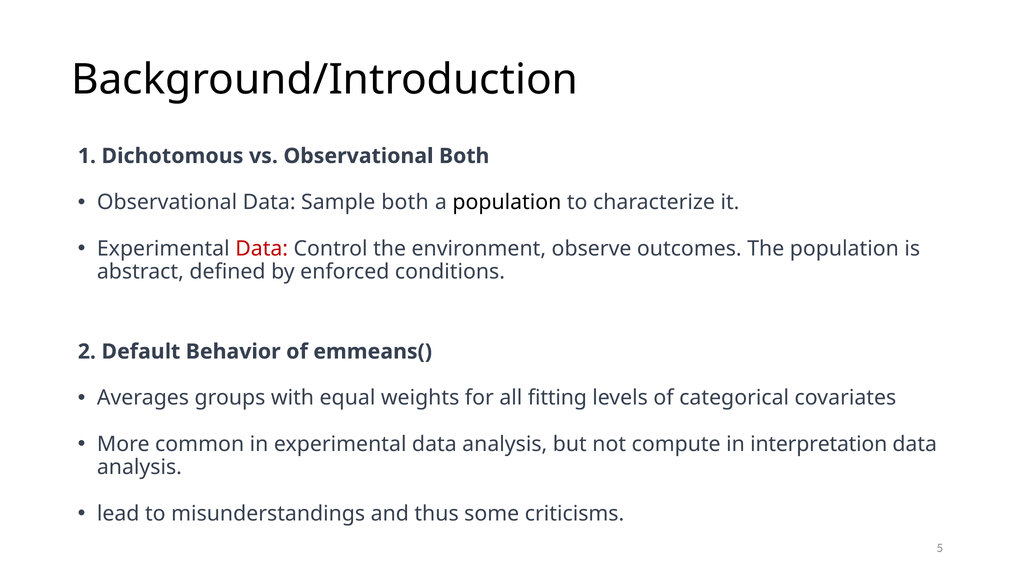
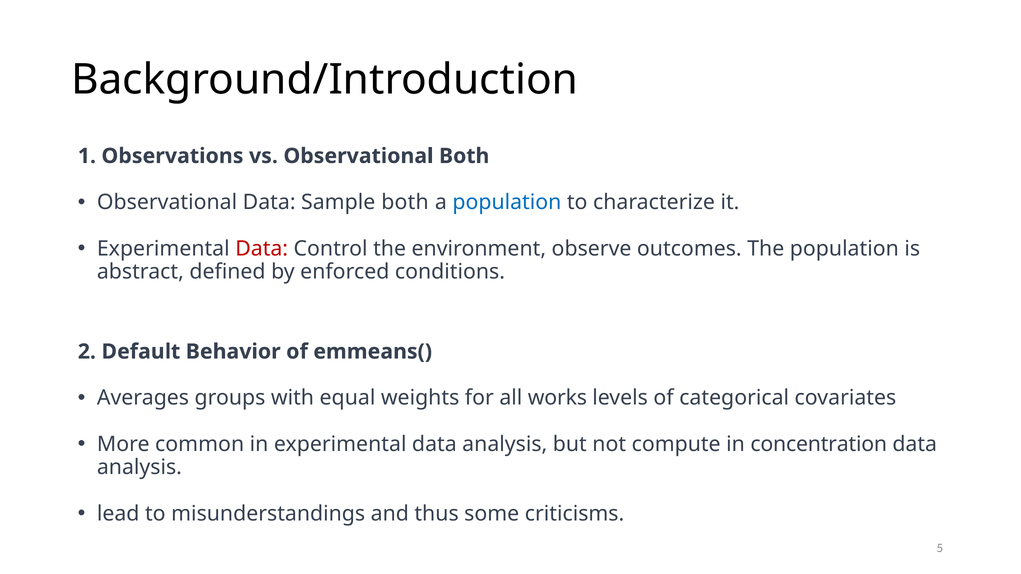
Dichotomous: Dichotomous -> Observations
population at (507, 202) colour: black -> blue
fitting: fitting -> works
interpretation: interpretation -> concentration
